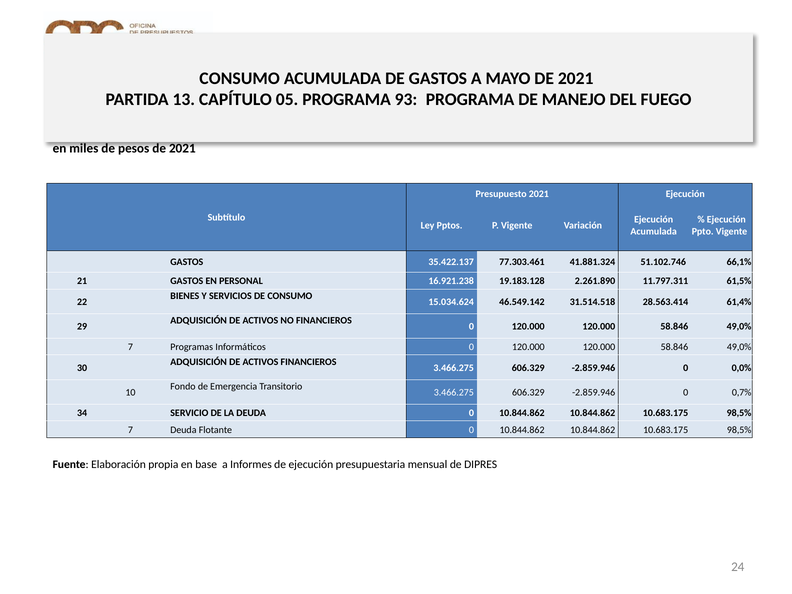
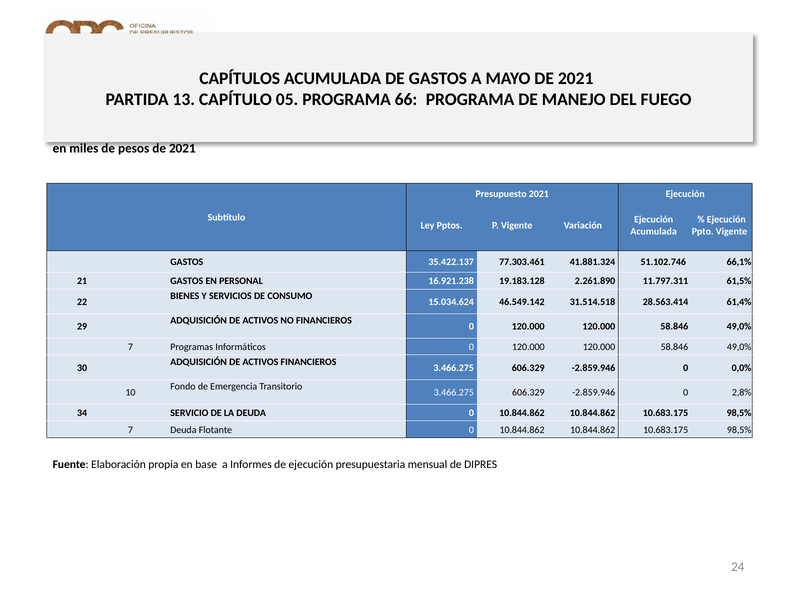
CONSUMO at (240, 78): CONSUMO -> CAPÍTULOS
93: 93 -> 66
0,7%: 0,7% -> 2,8%
